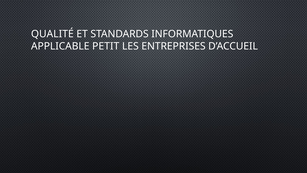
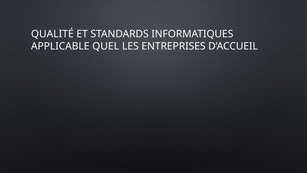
PETIT: PETIT -> QUEL
